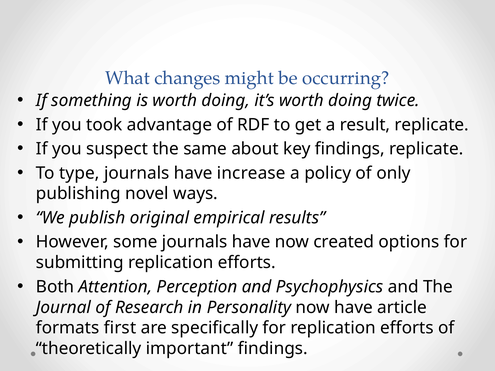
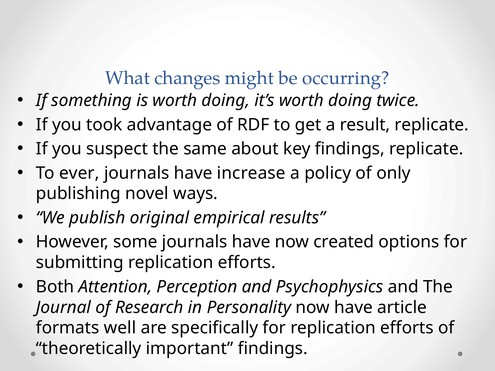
type: type -> ever
first: first -> well
